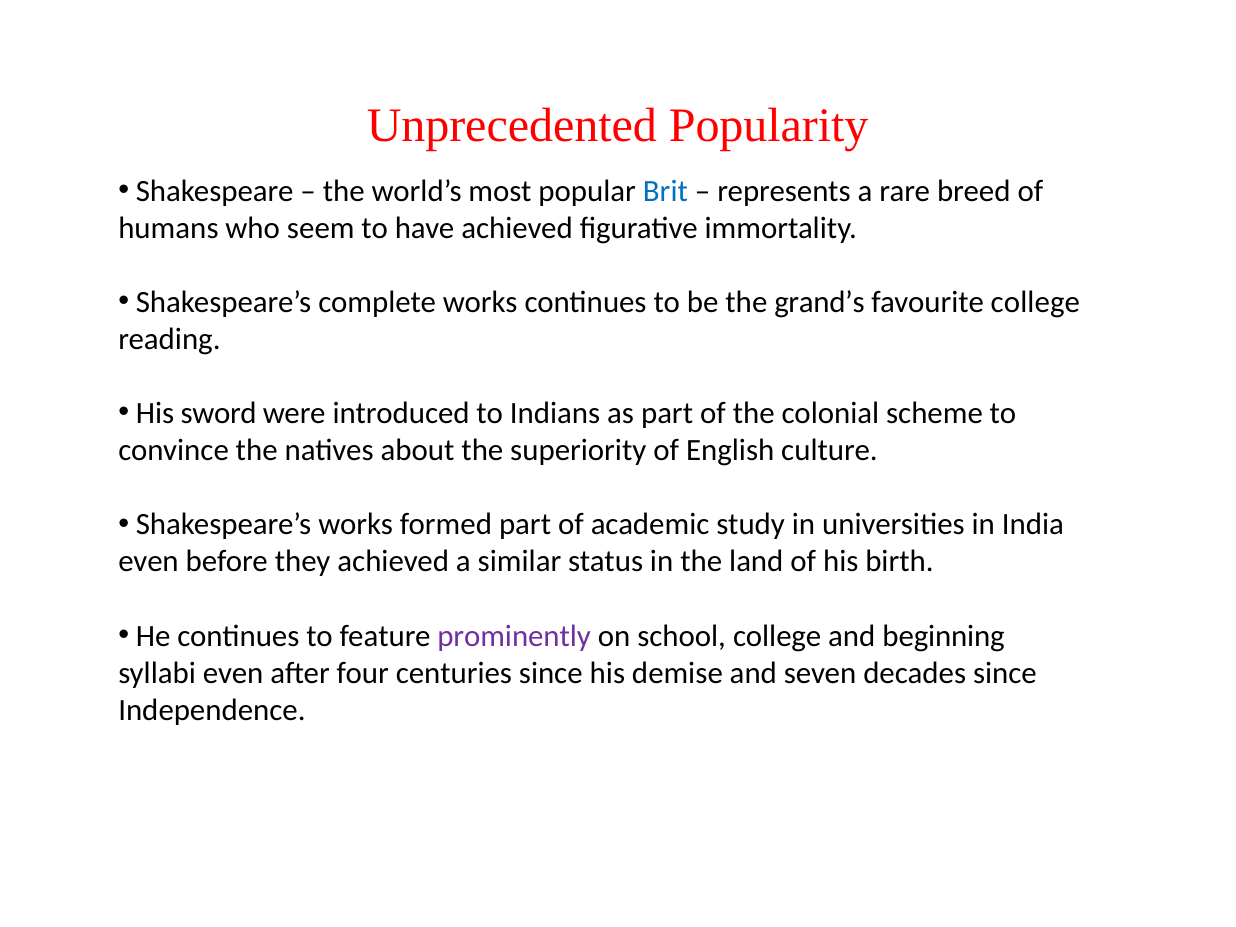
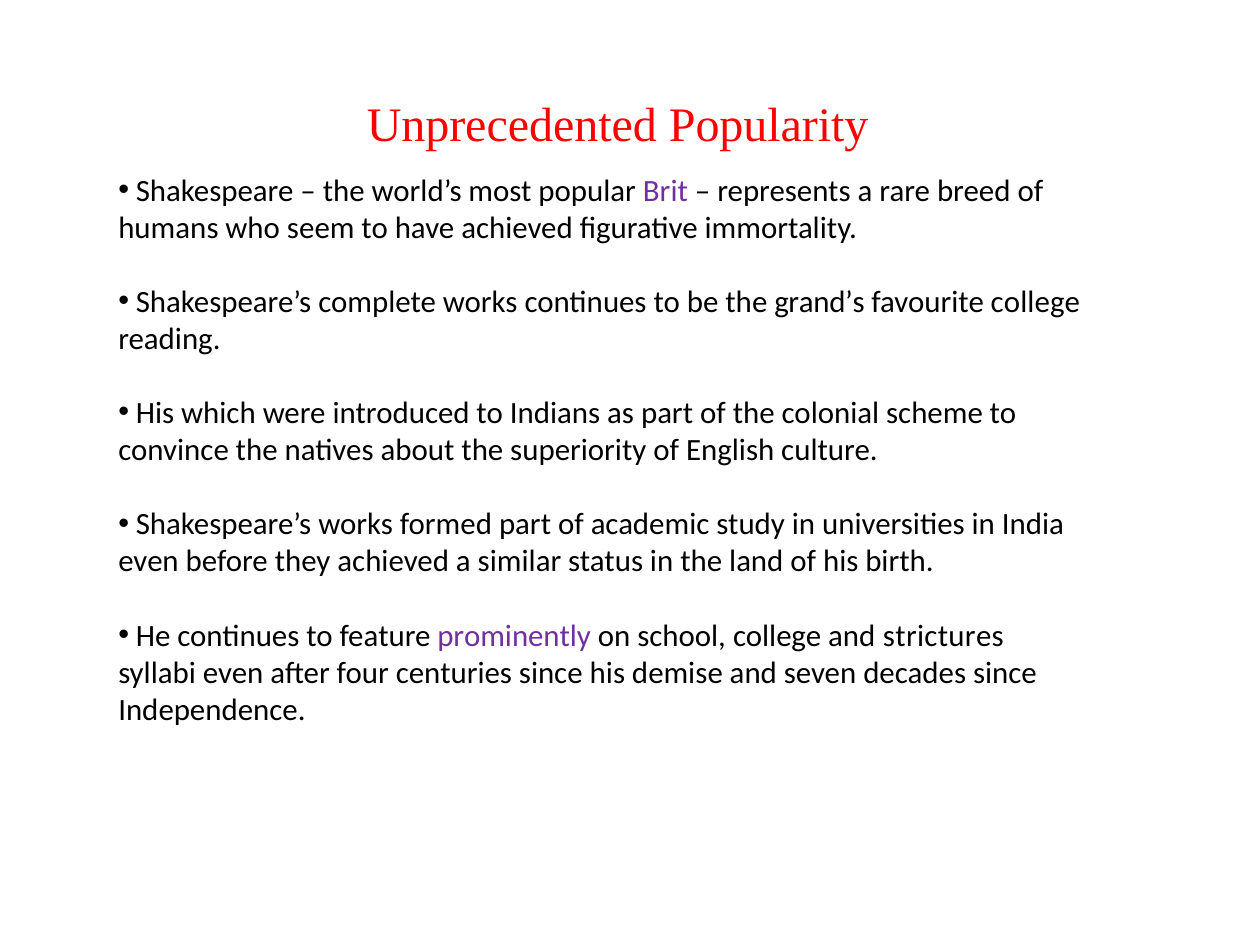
Brit colour: blue -> purple
sword: sword -> which
beginning: beginning -> strictures
